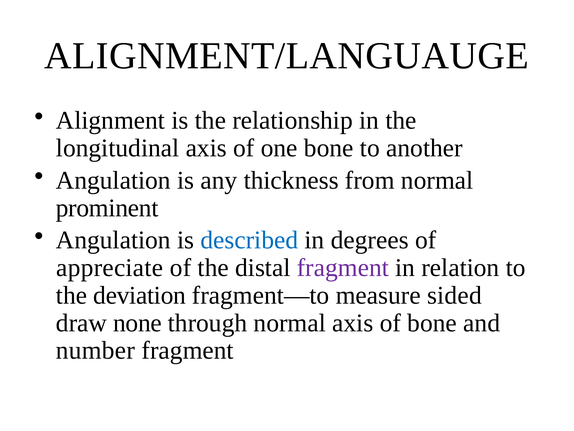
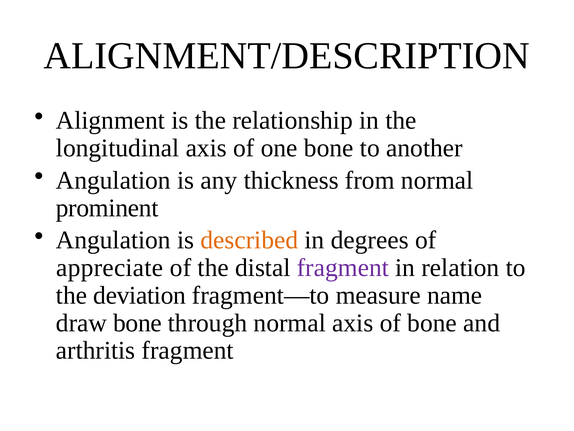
ALIGNMENT/LANGUAUGE: ALIGNMENT/LANGUAUGE -> ALIGNMENT/DESCRIPTION
described colour: blue -> orange
sided: sided -> name
draw none: none -> bone
number: number -> arthritis
